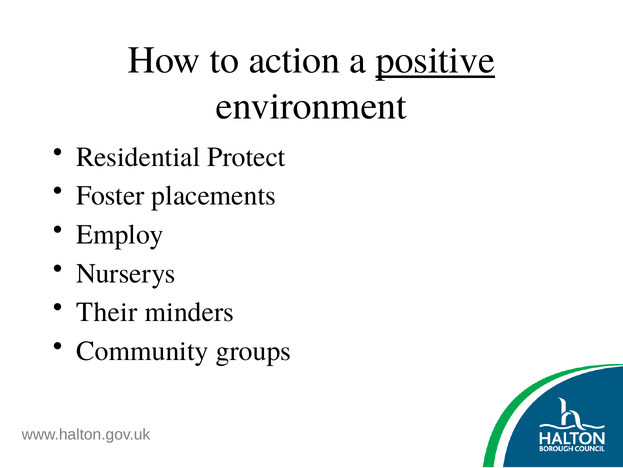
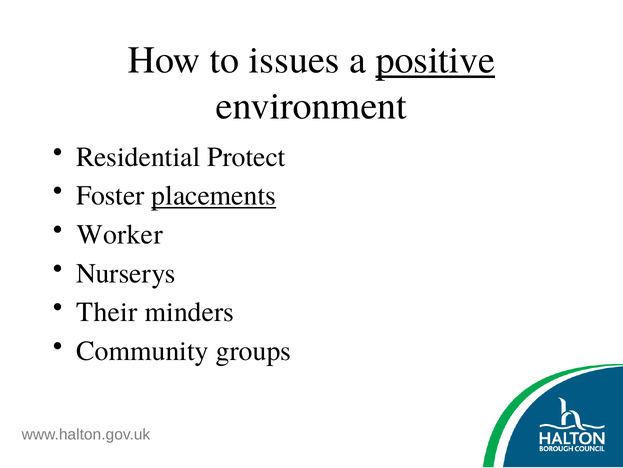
action: action -> issues
placements underline: none -> present
Employ: Employ -> Worker
